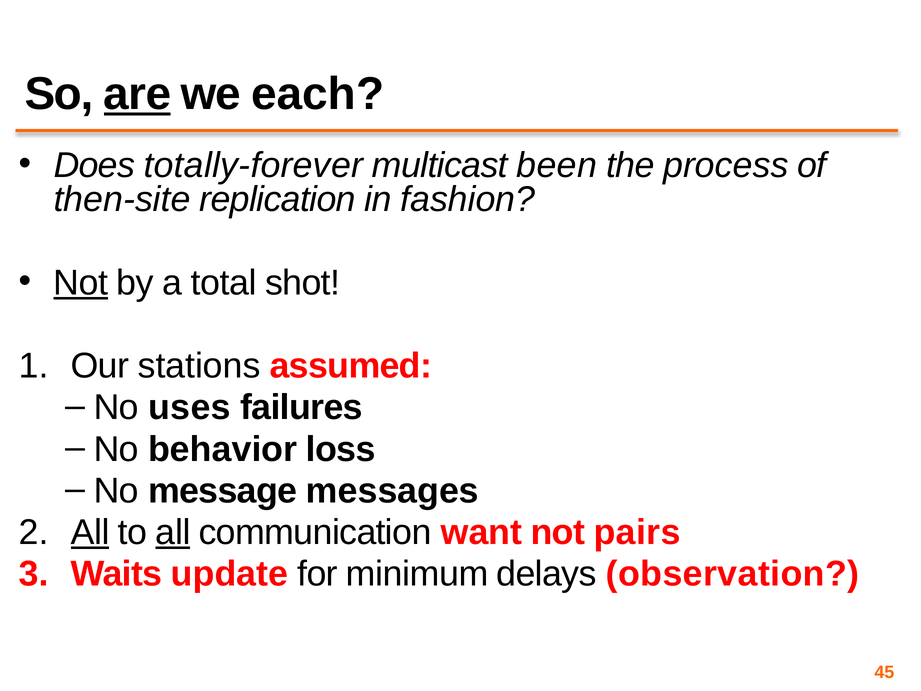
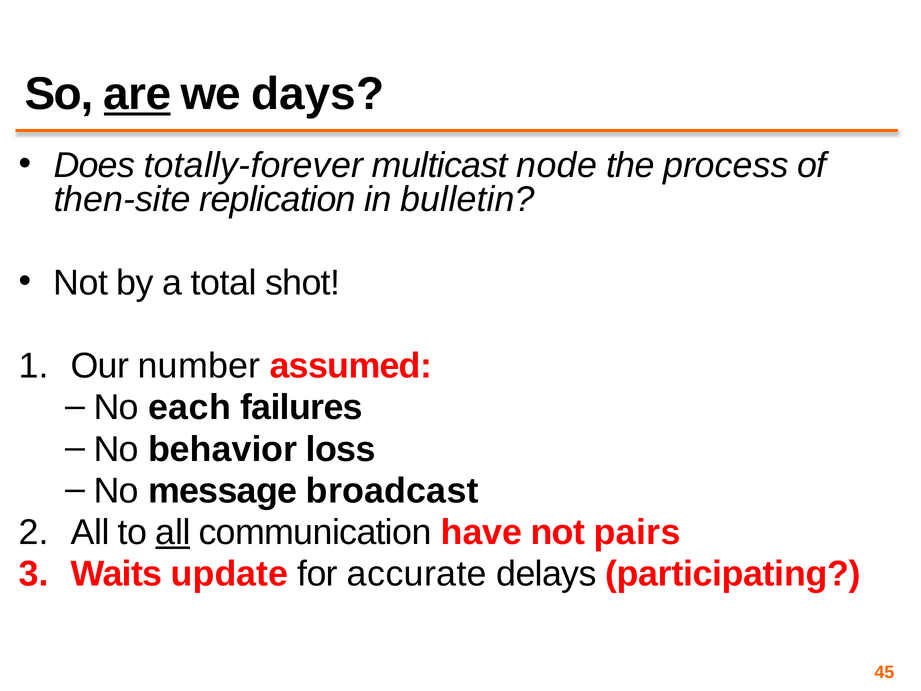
each: each -> days
been: been -> node
fashion: fashion -> bulletin
Not at (81, 283) underline: present -> none
stations: stations -> number
uses: uses -> each
messages: messages -> broadcast
All at (90, 532) underline: present -> none
want: want -> have
minimum: minimum -> accurate
observation: observation -> participating
